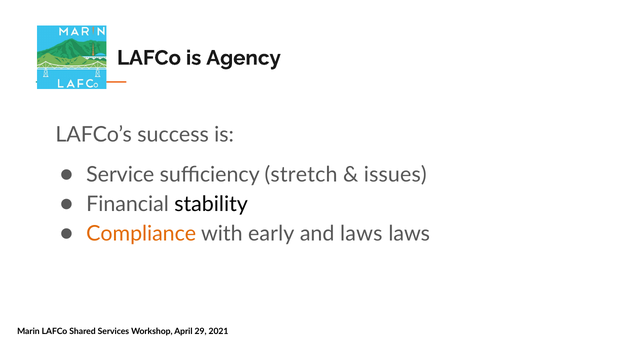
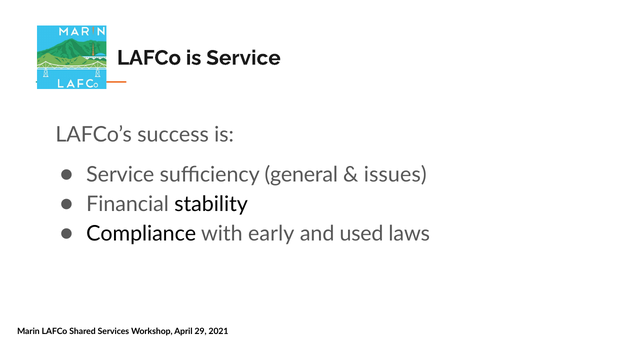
is Agency: Agency -> Service
stretch: stretch -> general
Compliance colour: orange -> black
and laws: laws -> used
